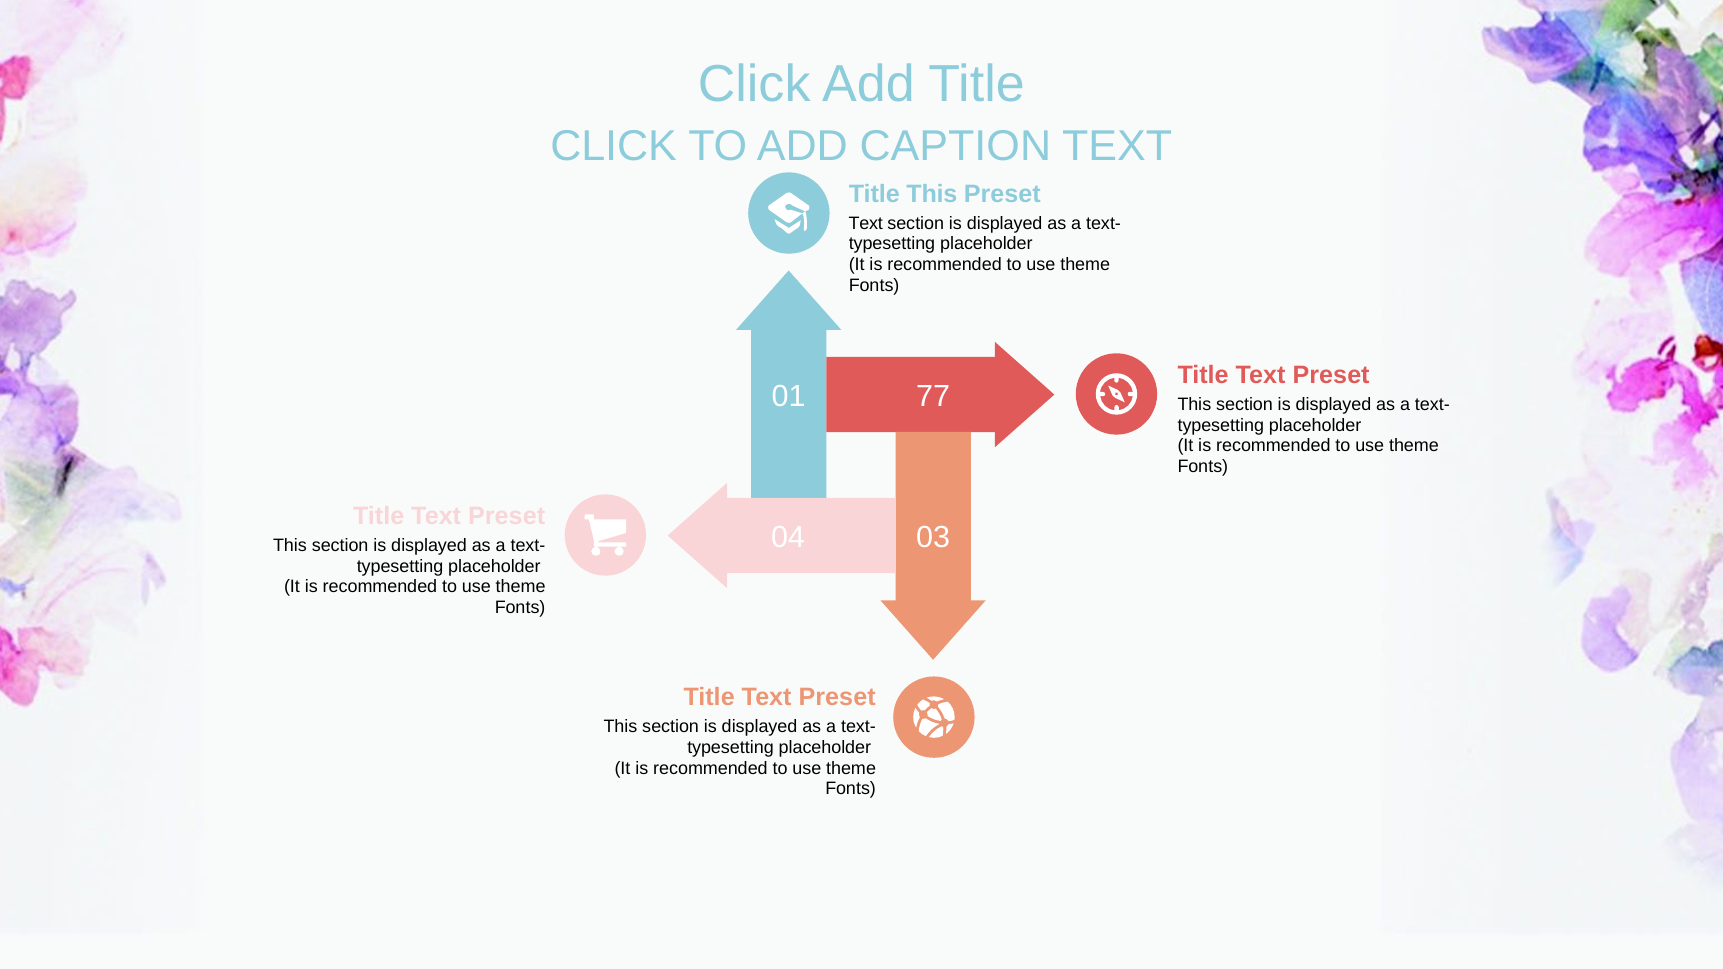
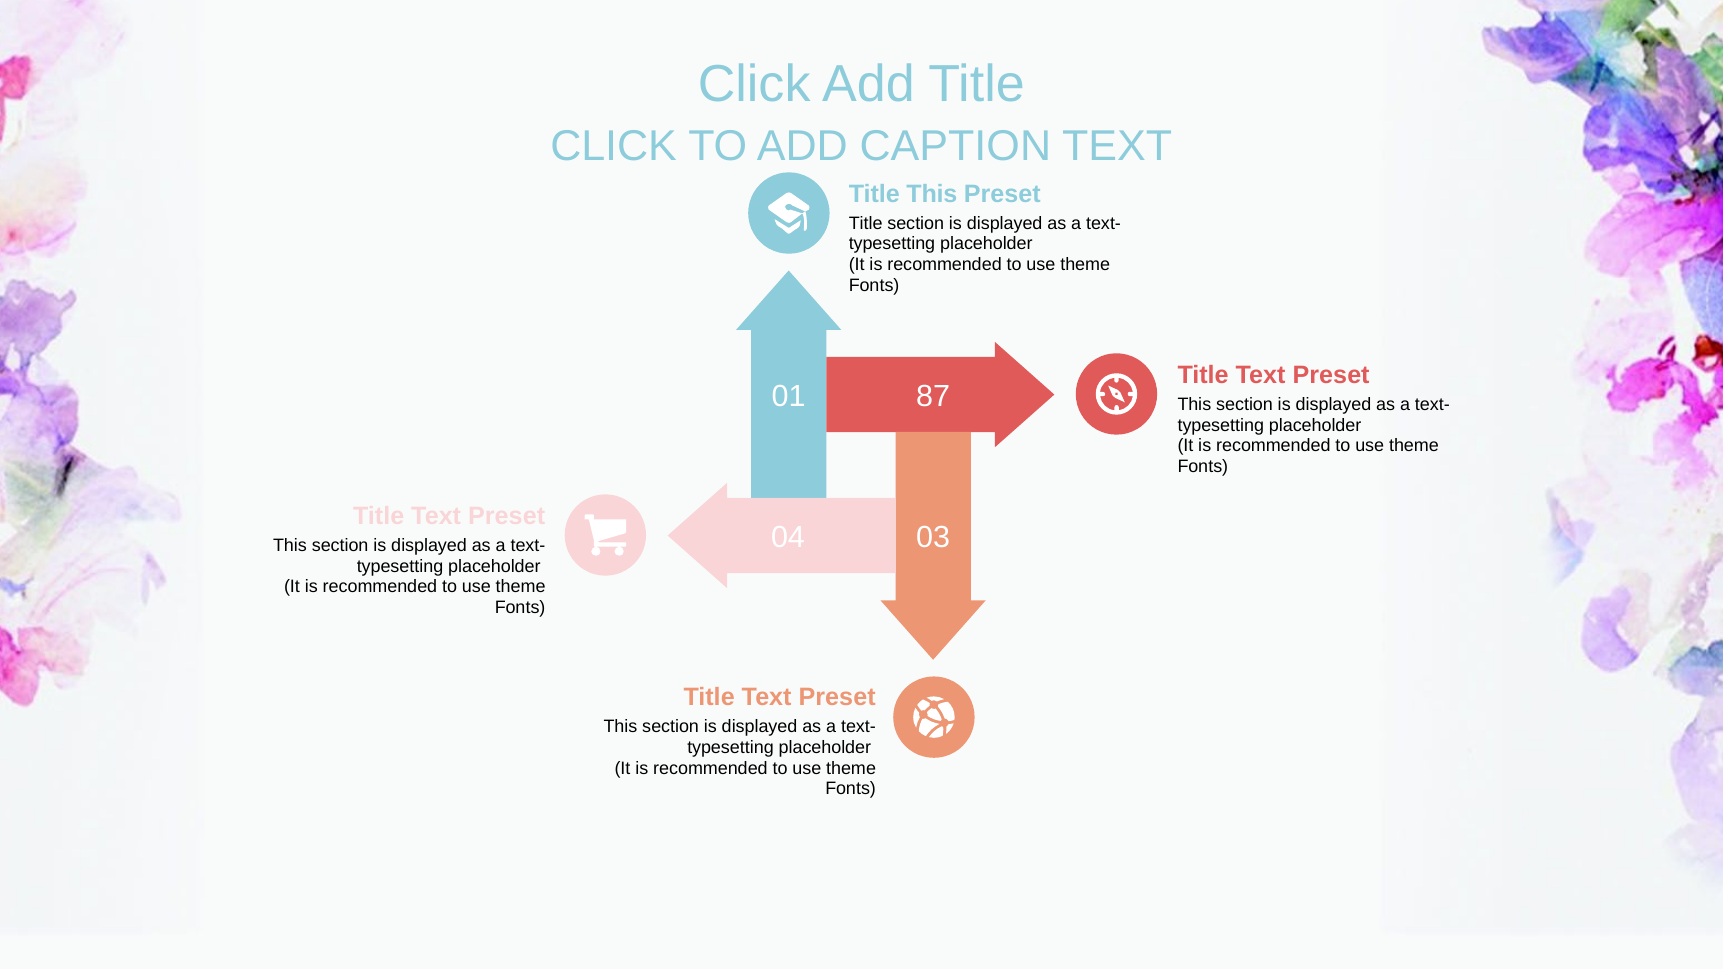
Text at (866, 223): Text -> Title
77: 77 -> 87
